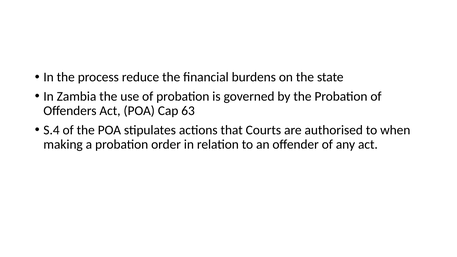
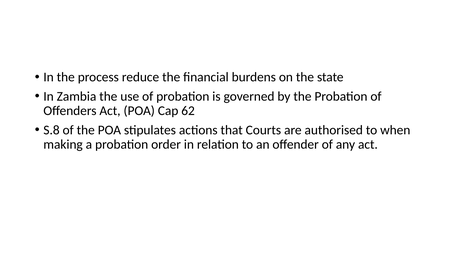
63: 63 -> 62
S.4: S.4 -> S.8
